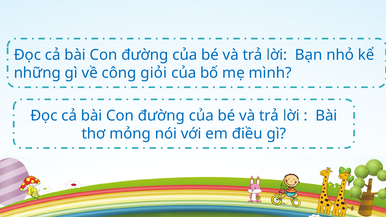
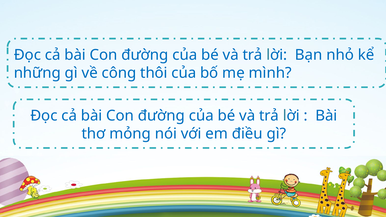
giỏi: giỏi -> thôi
